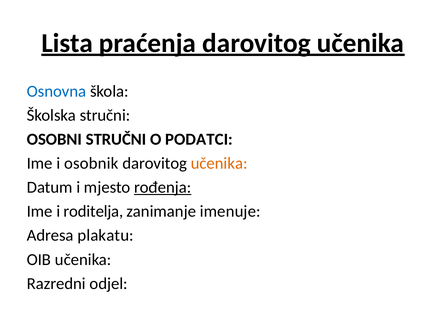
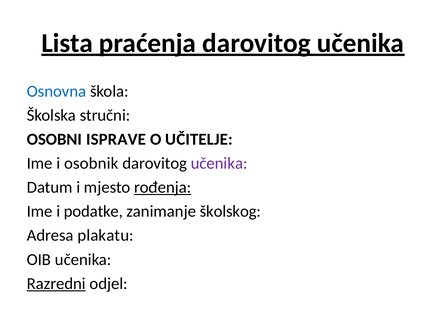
OSOBNI STRUČNI: STRUČNI -> ISPRAVE
PODATCI: PODATCI -> UČITELJE
učenika at (219, 164) colour: orange -> purple
roditelja: roditelja -> podatke
imenuje: imenuje -> školskog
Razredni underline: none -> present
